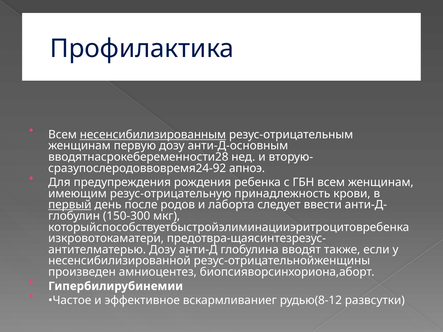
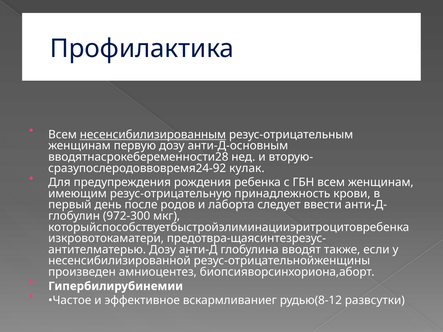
апноэ: апноэ -> кулак
первый underline: present -> none
150-300: 150-300 -> 972-300
